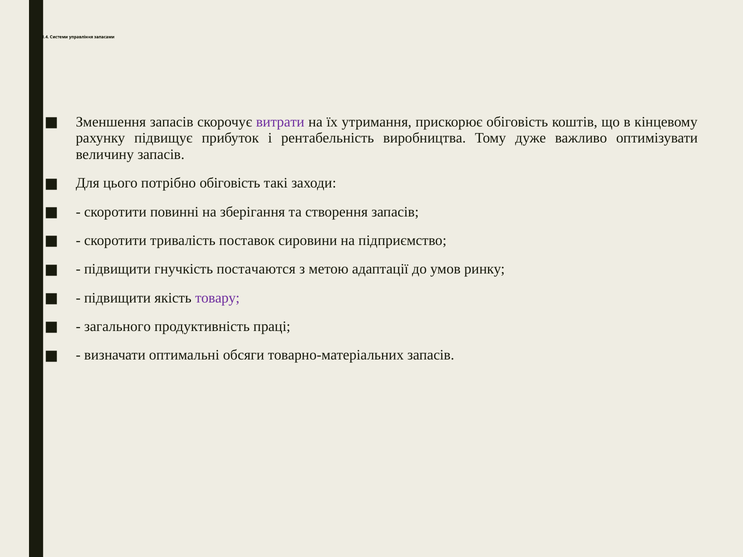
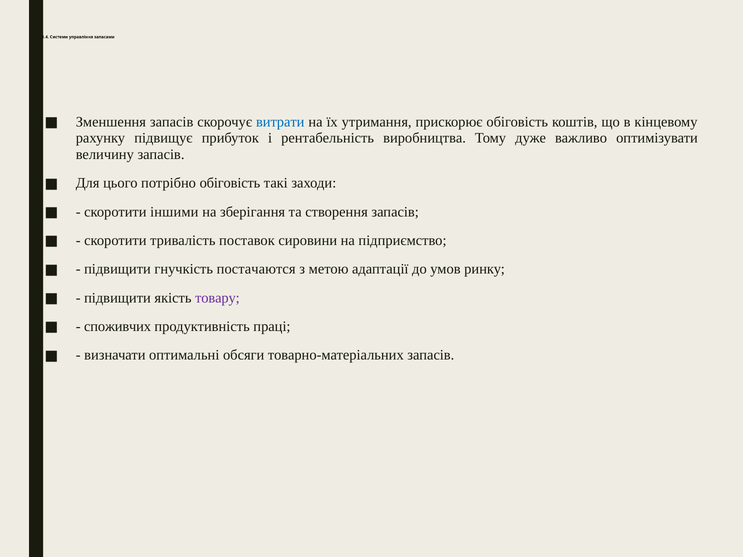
витрати colour: purple -> blue
повинні: повинні -> іншими
загального: загального -> споживчих
